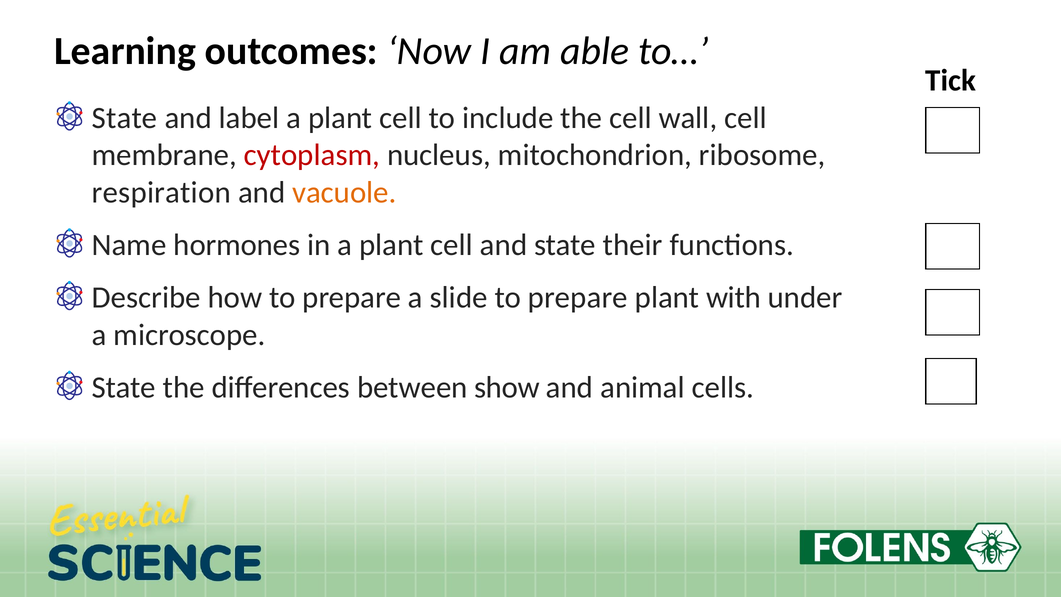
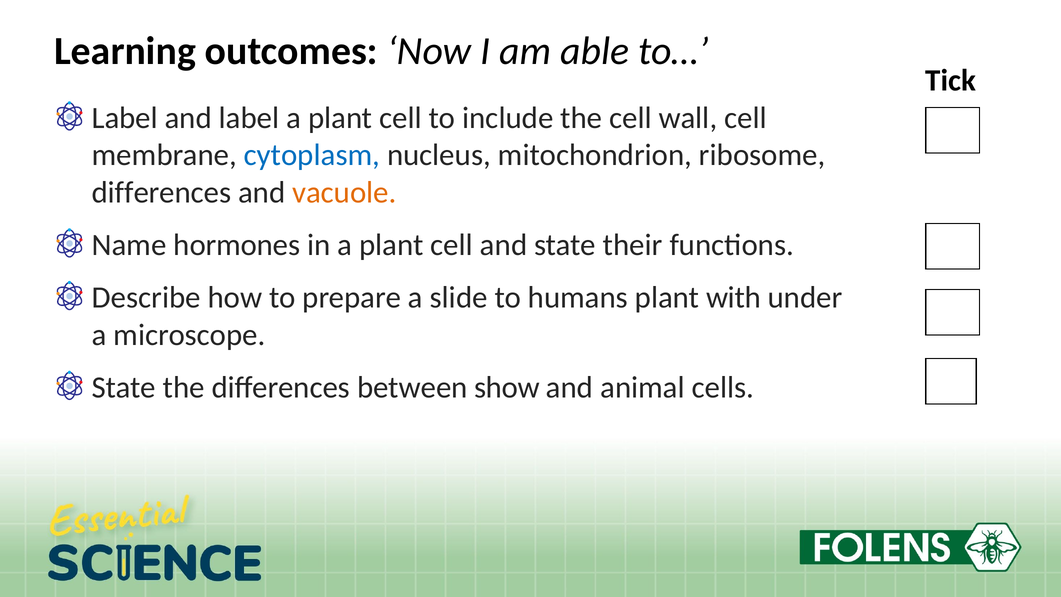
State at (125, 118): State -> Label
cytoplasm colour: red -> blue
respiration at (161, 192): respiration -> differences
slide to prepare: prepare -> humans
